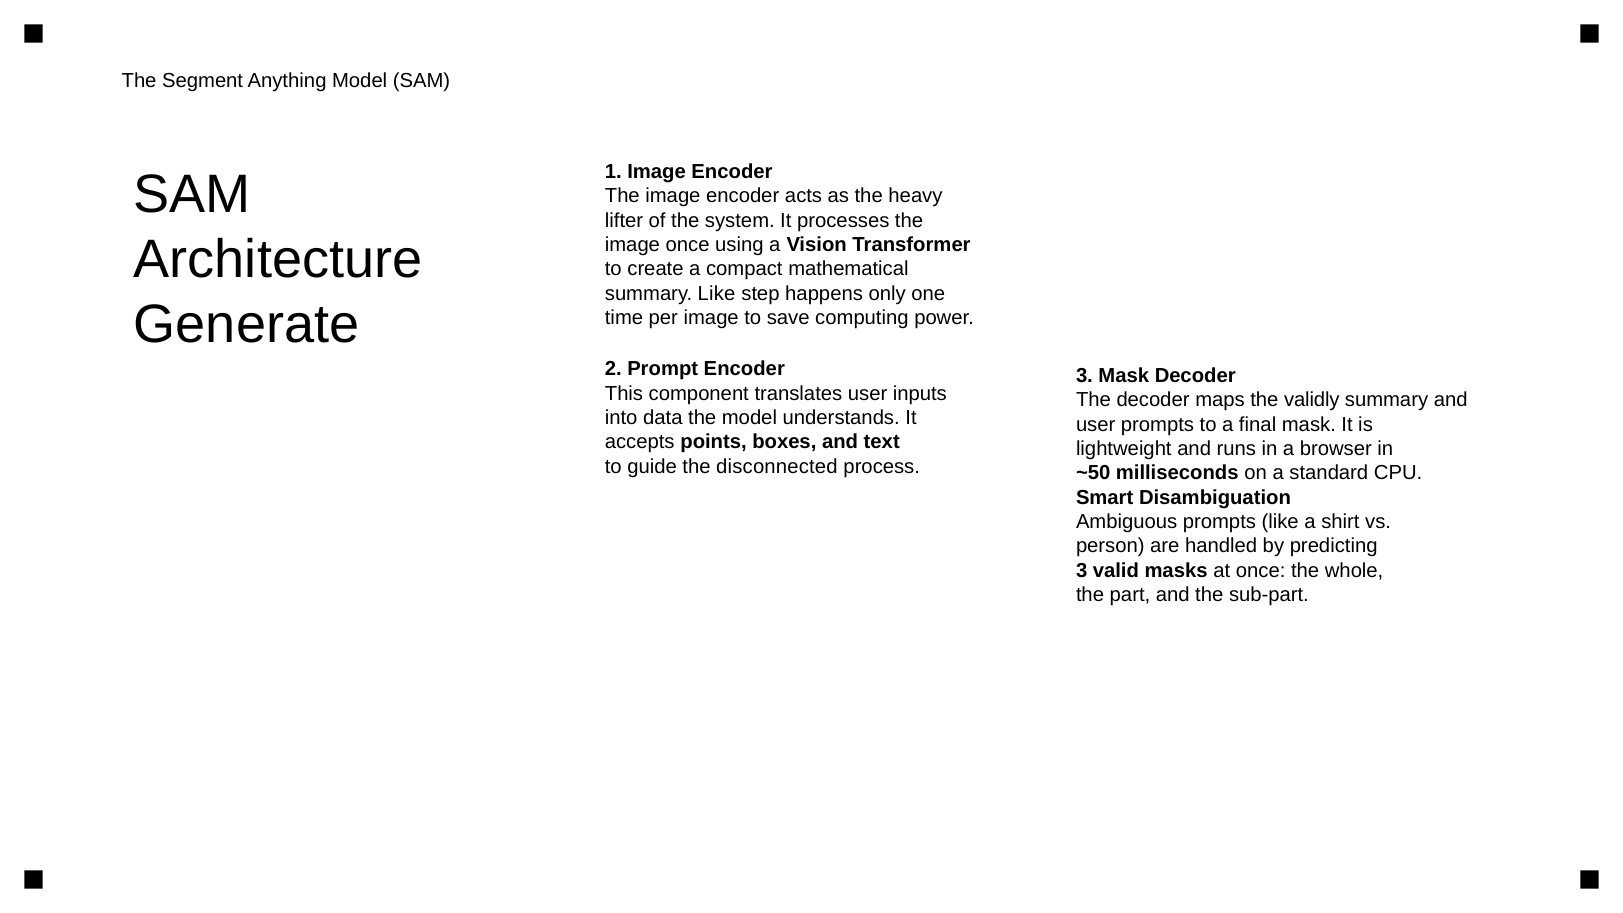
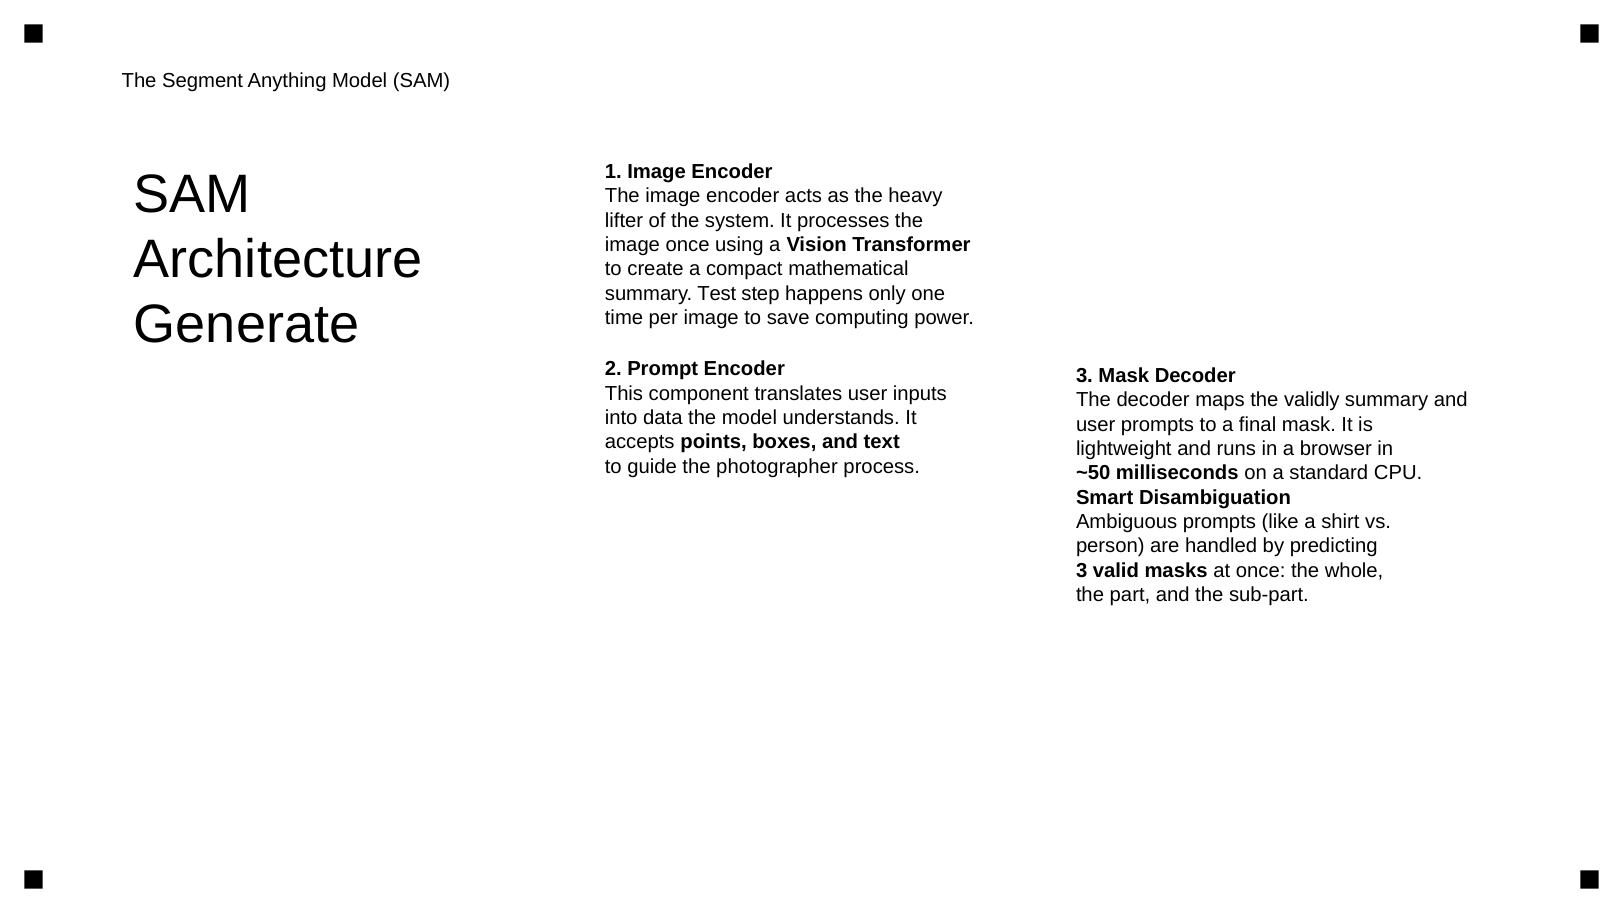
summary Like: Like -> Test
disconnected: disconnected -> photographer
